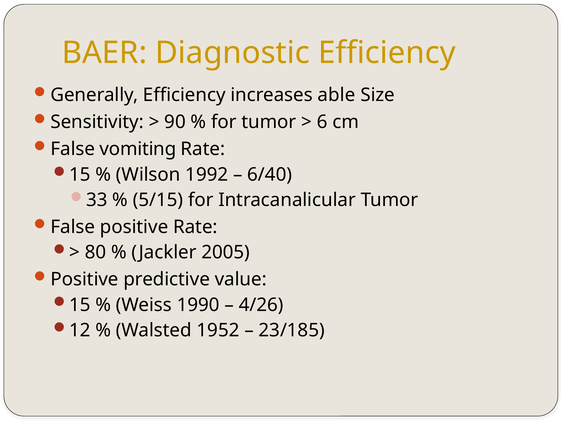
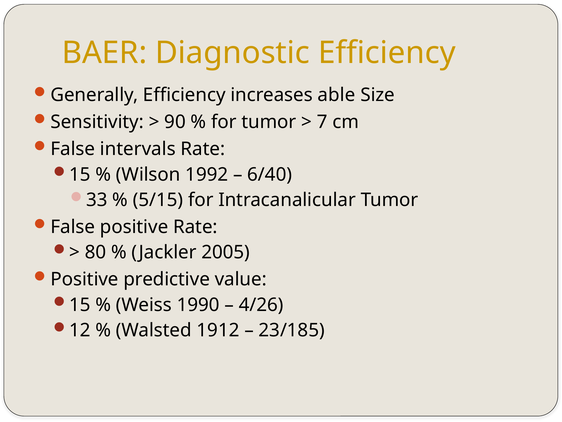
6: 6 -> 7
vomiting: vomiting -> intervals
1952: 1952 -> 1912
